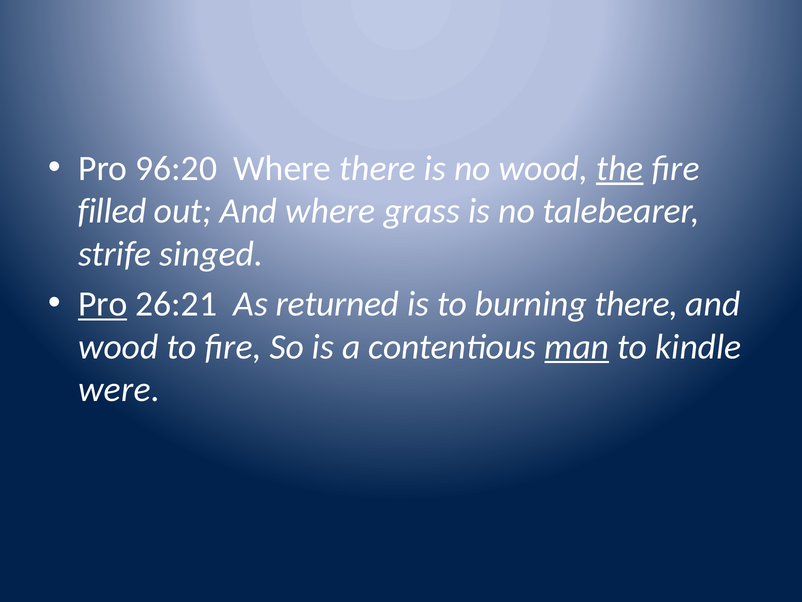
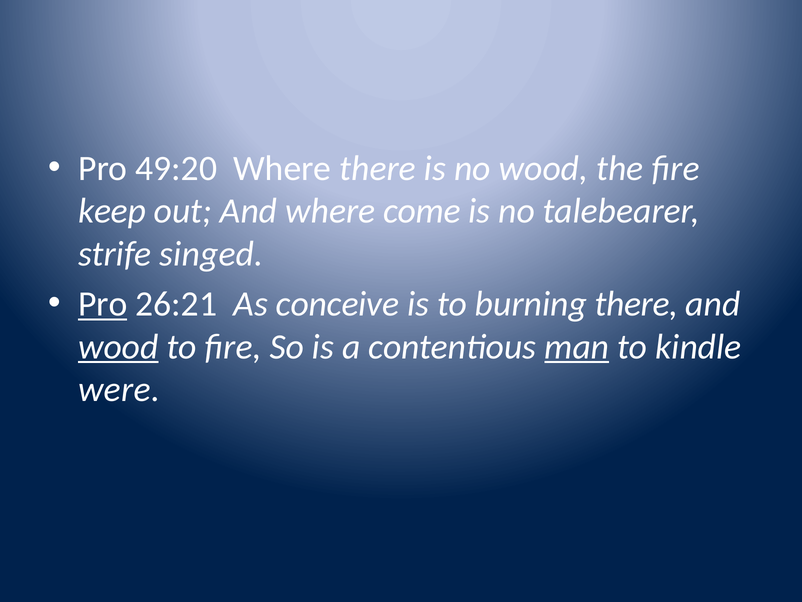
96:20: 96:20 -> 49:20
the underline: present -> none
filled: filled -> keep
grass: grass -> come
returned: returned -> conceive
wood at (118, 347) underline: none -> present
